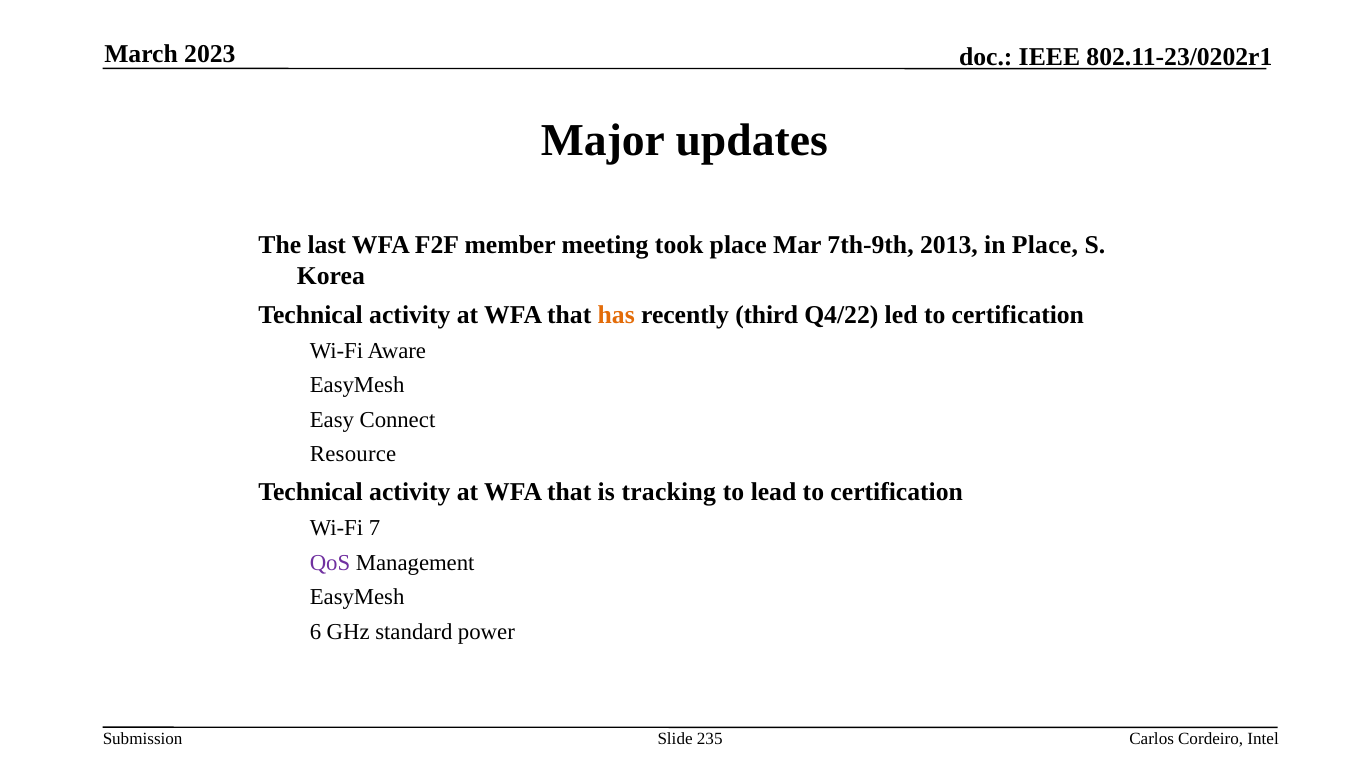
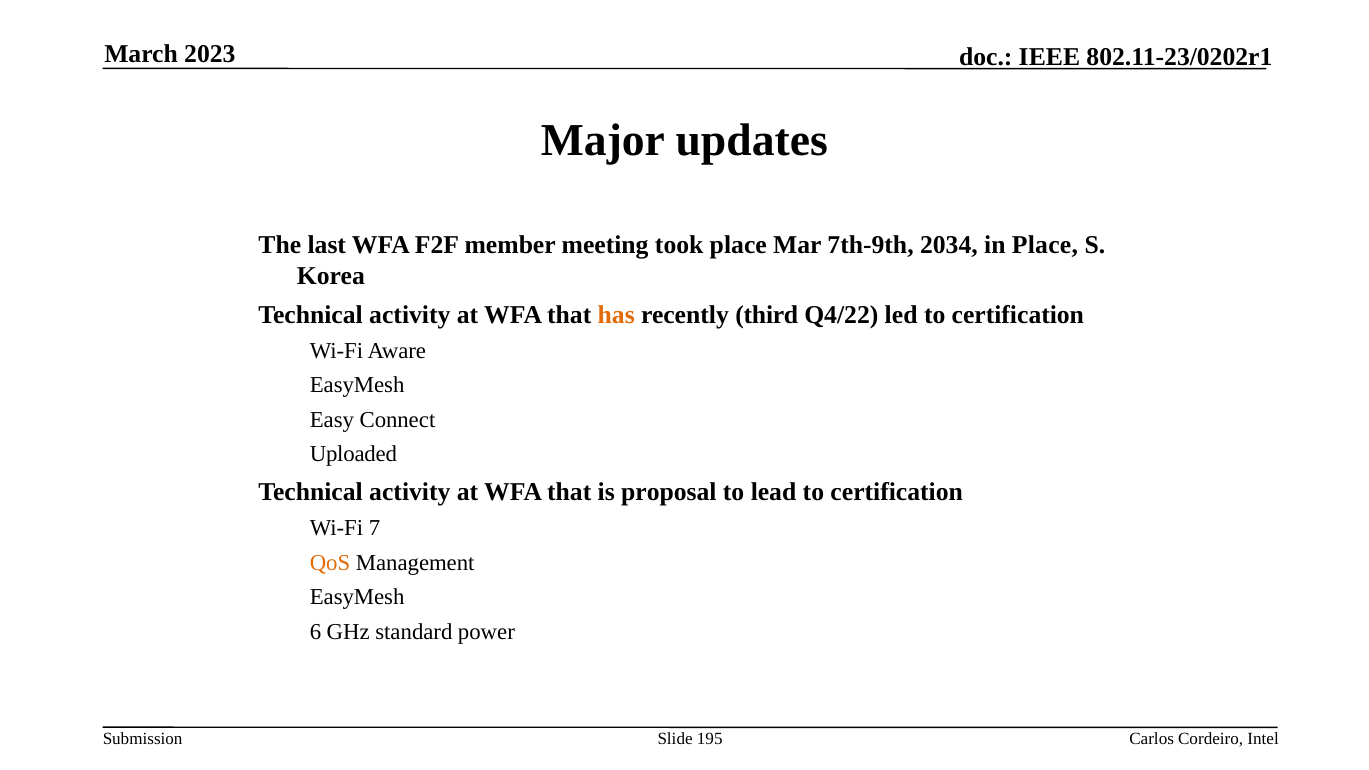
2013: 2013 -> 2034
Resource: Resource -> Uploaded
tracking: tracking -> proposal
QoS colour: purple -> orange
235: 235 -> 195
